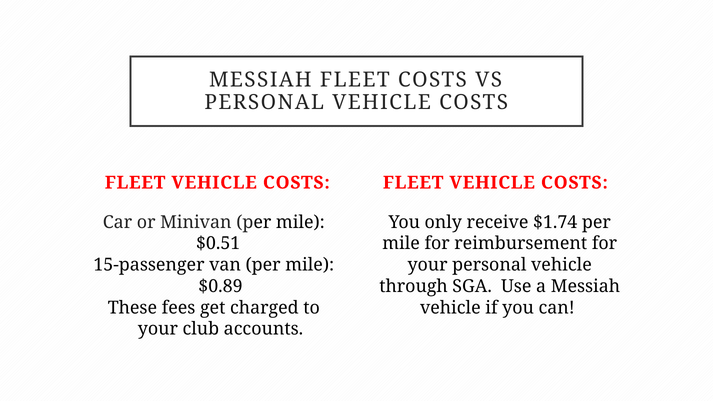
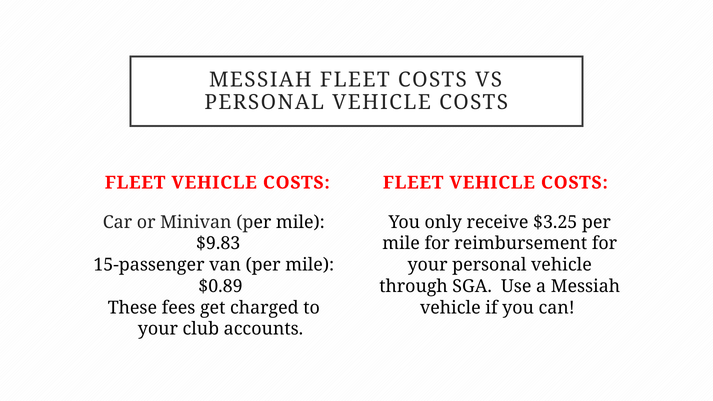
$1.74: $1.74 -> $3.25
$0.51: $0.51 -> $9.83
